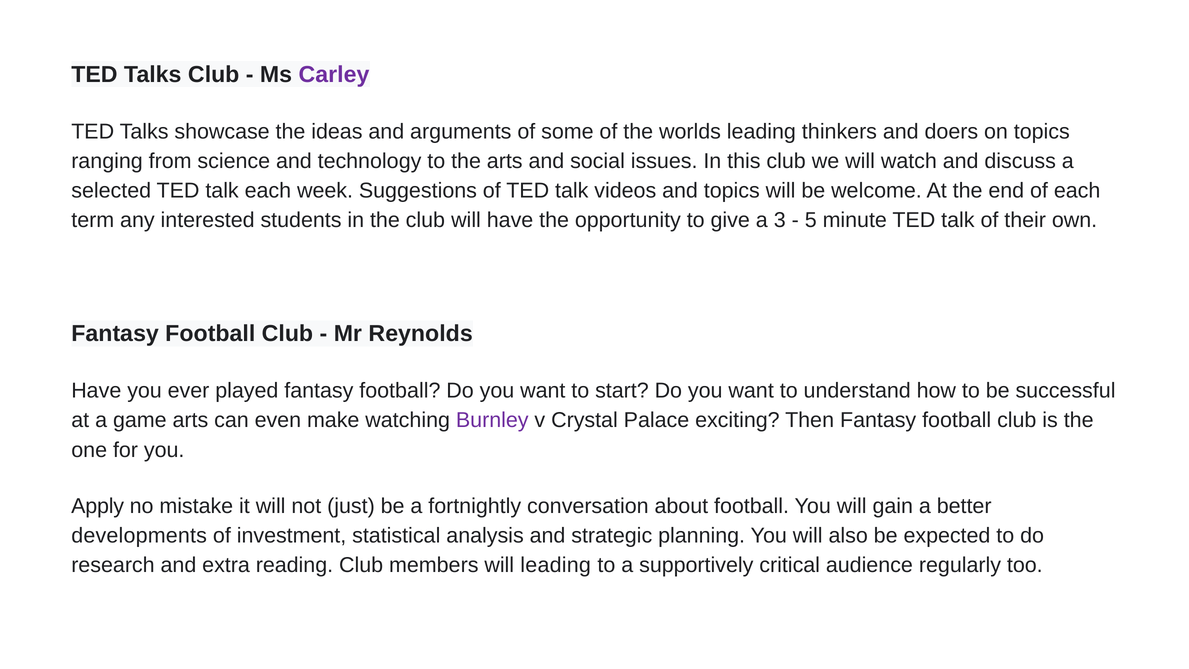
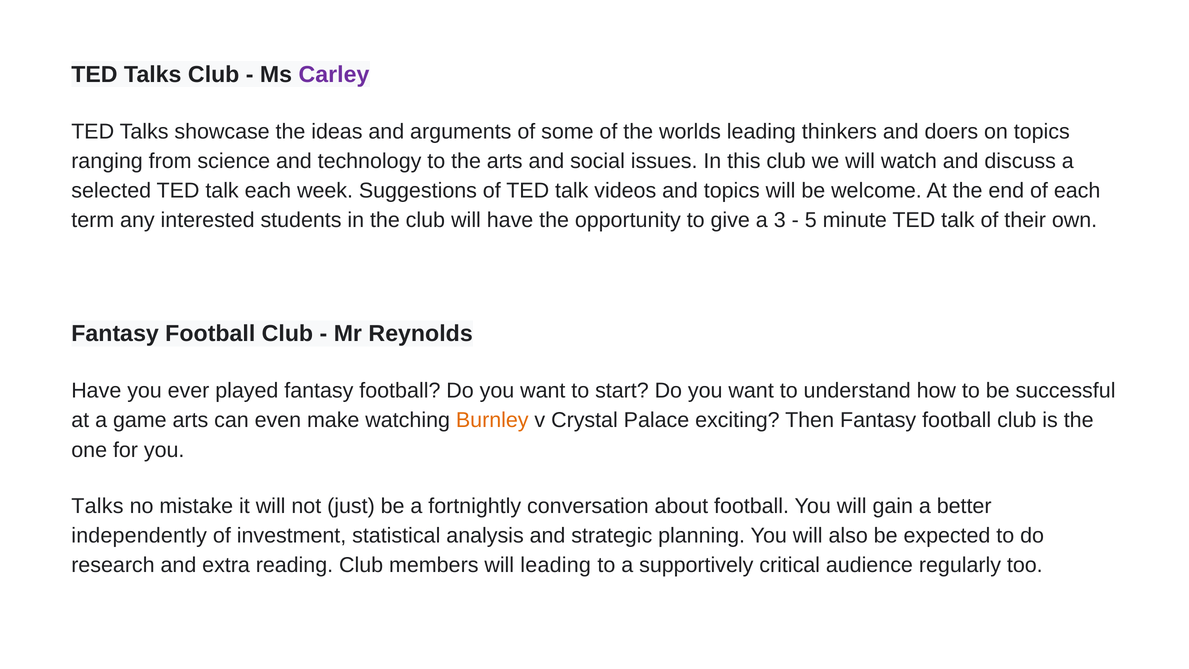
Burnley colour: purple -> orange
Apply at (98, 506): Apply -> Talks
developments: developments -> independently
